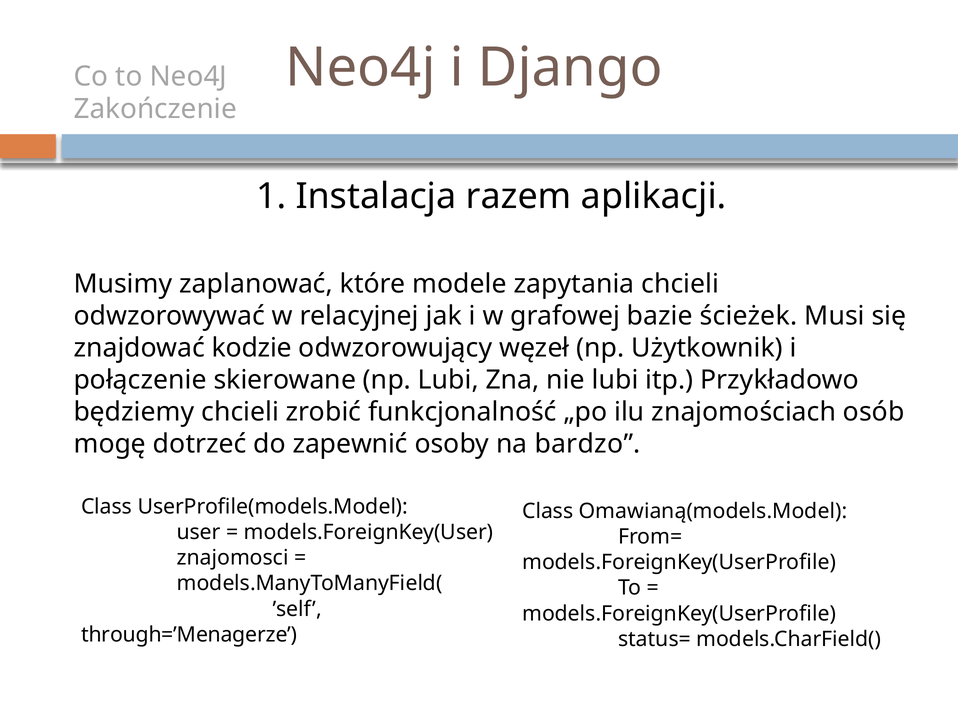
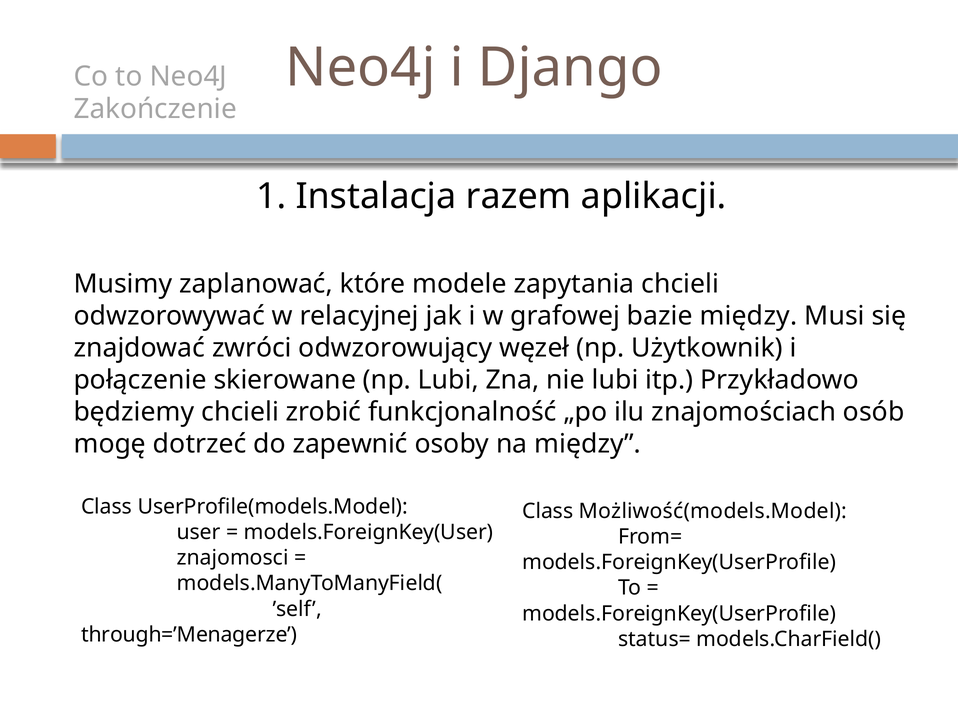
bazie ścieżek: ścieżek -> między
kodzie: kodzie -> zwróci
na bardzo: bardzo -> między
Omawianą(models.Model: Omawianą(models.Model -> Możliwość(models.Model
